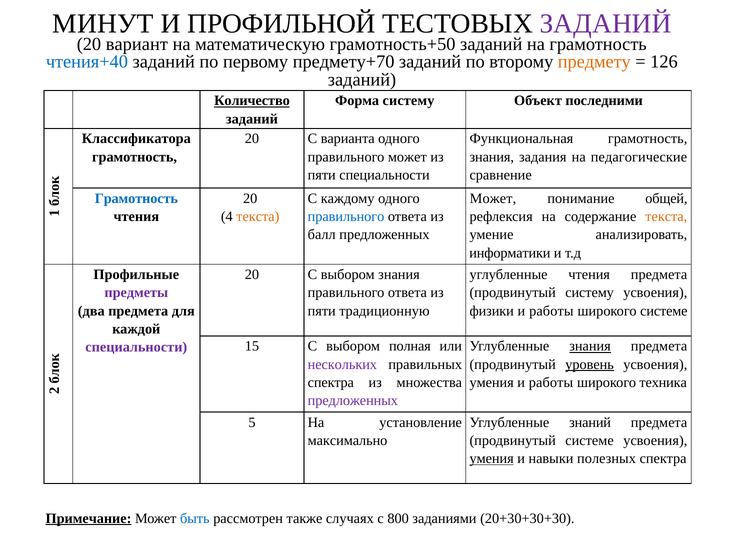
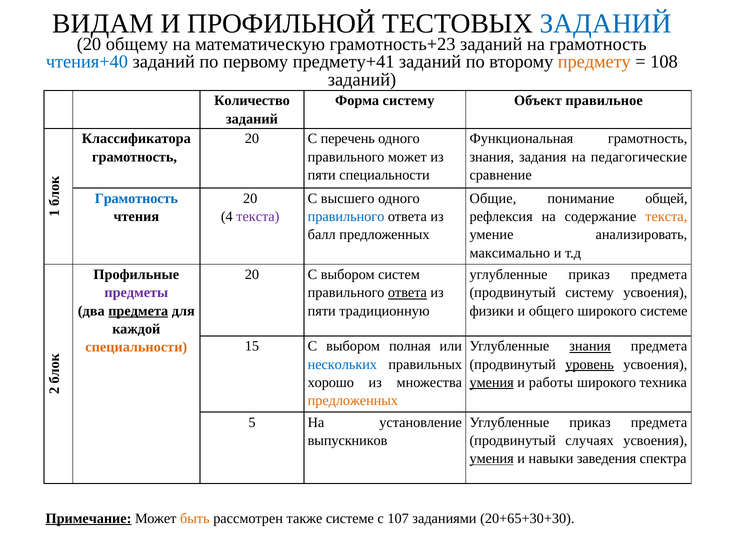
МИНУТ: МИНУТ -> ВИДАМ
ЗАДАНИЙ at (606, 24) colour: purple -> blue
вариант: вариант -> общему
грамотность+50: грамотность+50 -> грамотность+23
предмету+70: предмету+70 -> предмету+41
126: 126 -> 108
Количество underline: present -> none
последними: последними -> правильное
варианта: варианта -> перечень
каждому: каждому -> высшего
Может at (493, 198): Может -> Общие
текста at (258, 216) colour: orange -> purple
информатики: информатики -> максимально
выбором знания: знания -> систем
чтения at (589, 274): чтения -> приказ
ответа at (407, 292) underline: none -> present
предмета at (138, 311) underline: none -> present
работы at (551, 311): работы -> общего
специальности at (136, 347) colour: purple -> orange
нескольких colour: purple -> blue
спектра at (331, 382): спектра -> хорошо
умения at (492, 382) underline: none -> present
предложенных at (353, 400) colour: purple -> orange
знаний at (590, 422): знаний -> приказ
максимально: максимально -> выпускников
продвинутый системе: системе -> случаях
полезных: полезных -> заведения
быть colour: blue -> orange
также случаях: случаях -> системе
800: 800 -> 107
20+30+30+30: 20+30+30+30 -> 20+65+30+30
